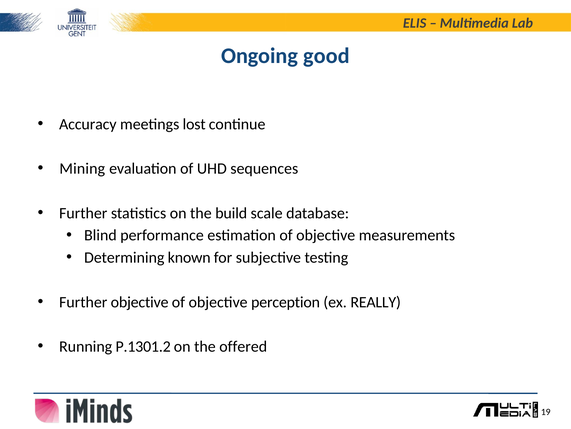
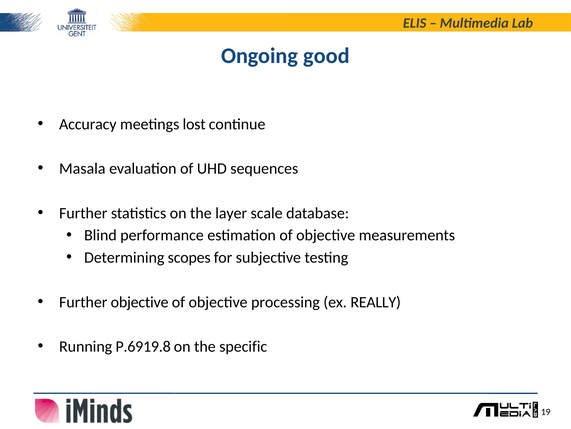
Mining: Mining -> Masala
build: build -> layer
known: known -> scopes
perception: perception -> processing
P.1301.2: P.1301.2 -> P.6919.8
offered: offered -> specific
